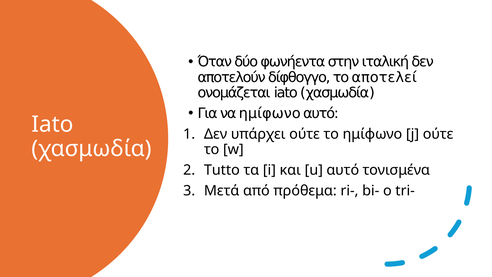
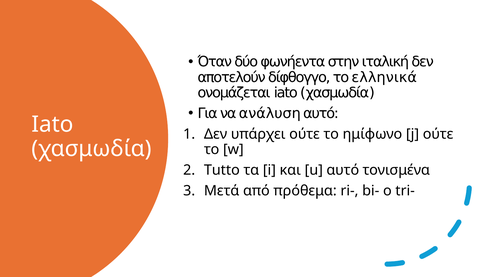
αποτελεί: αποτελεί -> ελληνικά
να ημίφωνο: ημίφωνο -> ανάλυση
